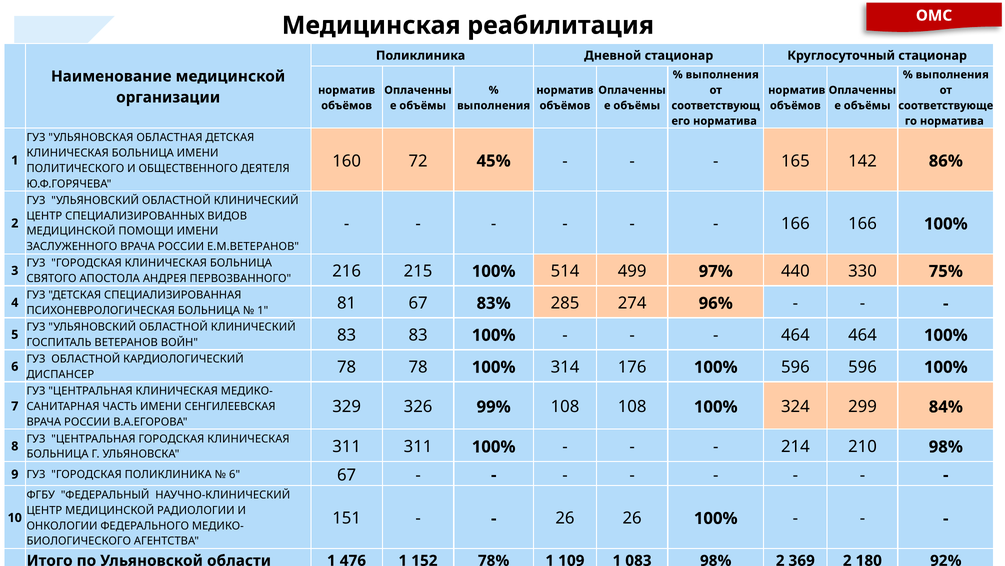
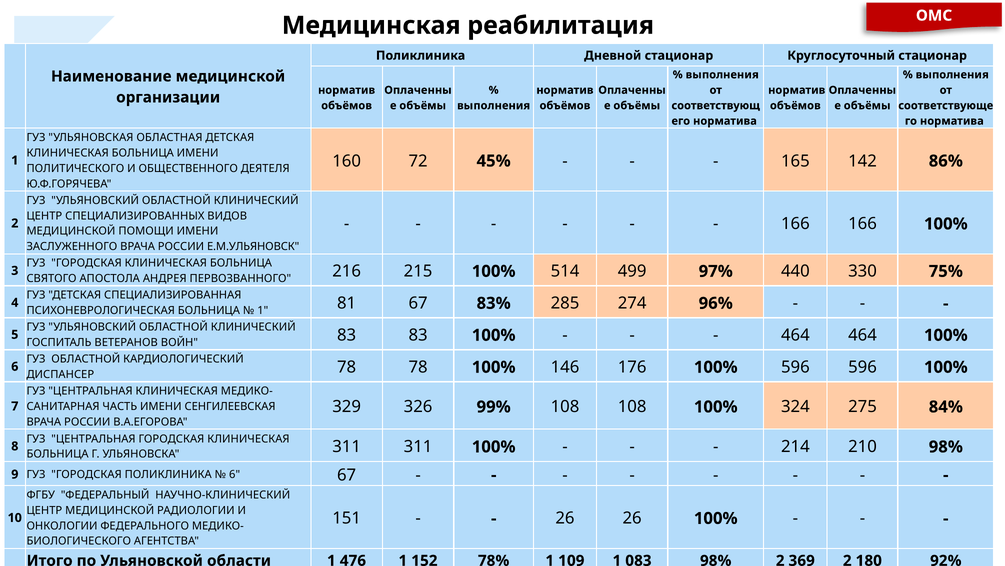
Е.М.ВЕТЕРАНОВ: Е.М.ВЕТЕРАНОВ -> Е.М.УЛЬЯНОВСК
314: 314 -> 146
299: 299 -> 275
